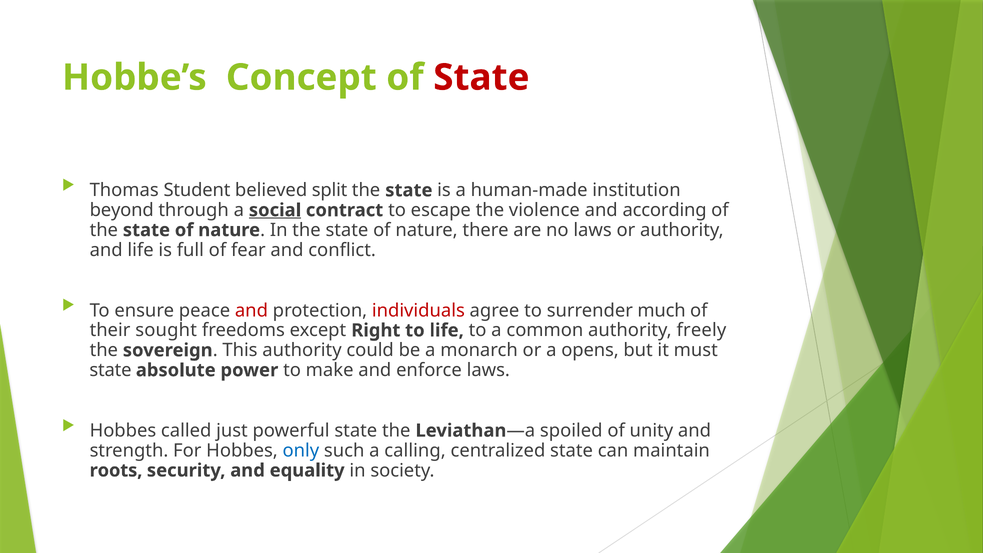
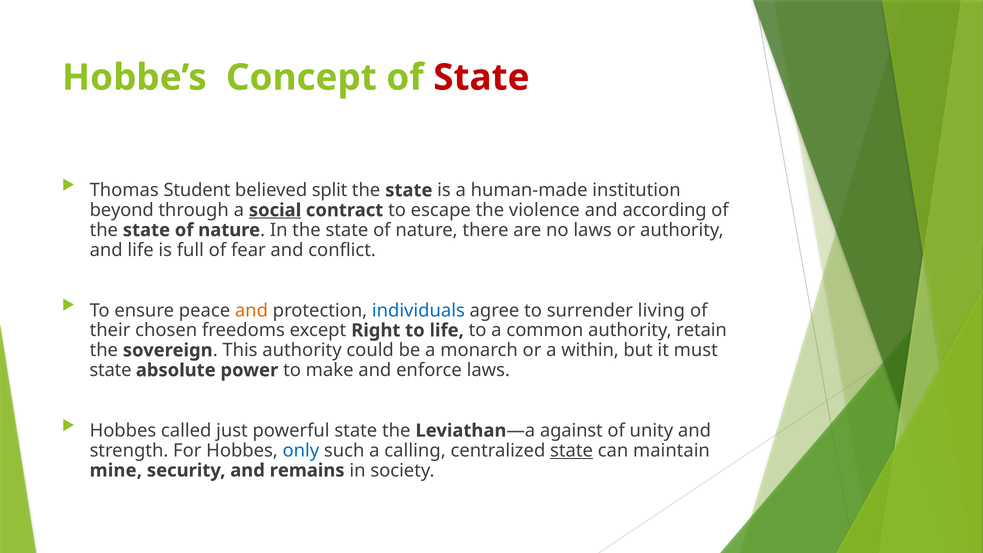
and at (251, 310) colour: red -> orange
individuals colour: red -> blue
much: much -> living
sought: sought -> chosen
freely: freely -> retain
opens: opens -> within
spoiled: spoiled -> against
state at (572, 450) underline: none -> present
roots: roots -> mine
equality: equality -> remains
